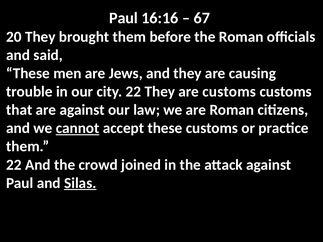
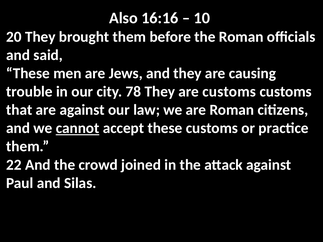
Paul at (123, 18): Paul -> Also
67: 67 -> 10
city 22: 22 -> 78
Silas underline: present -> none
